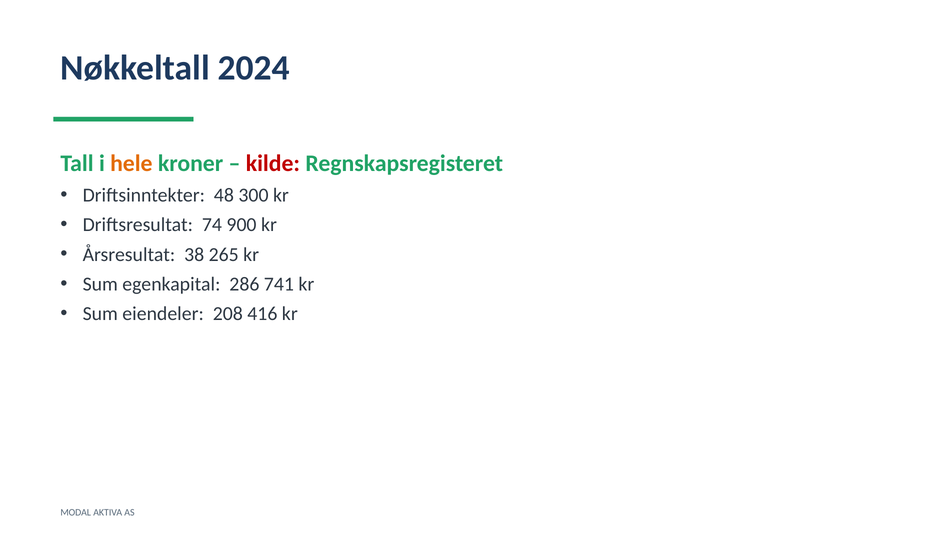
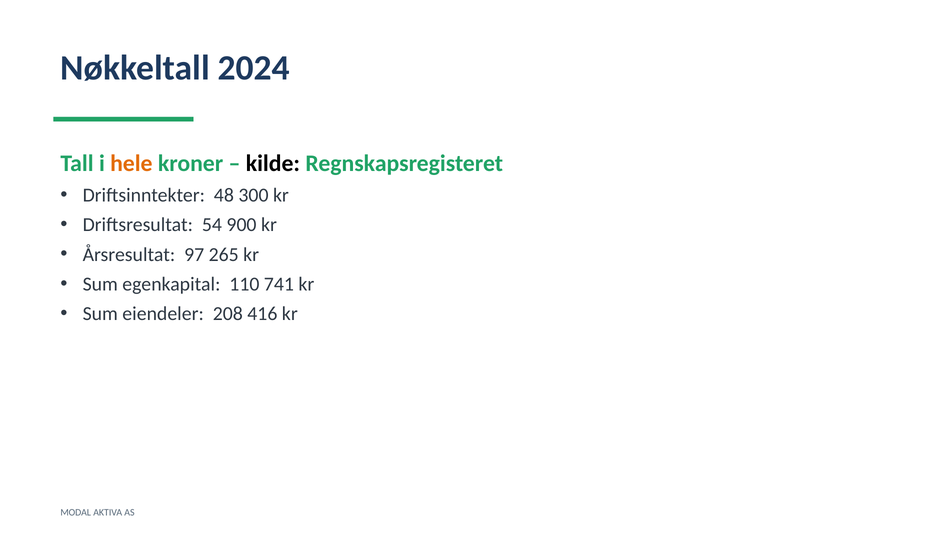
kilde colour: red -> black
74: 74 -> 54
38: 38 -> 97
286: 286 -> 110
